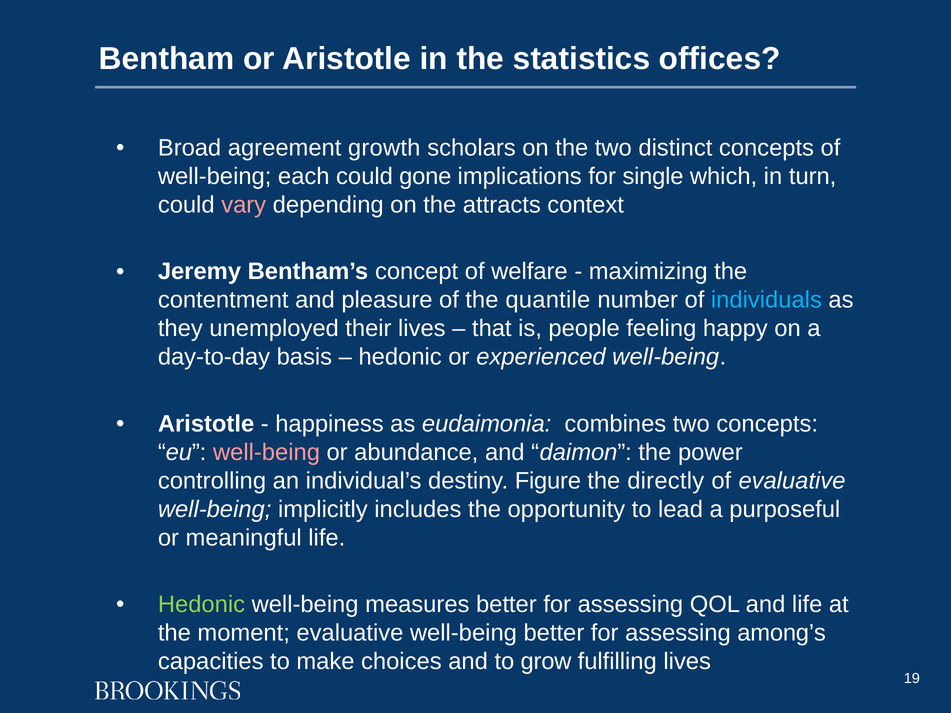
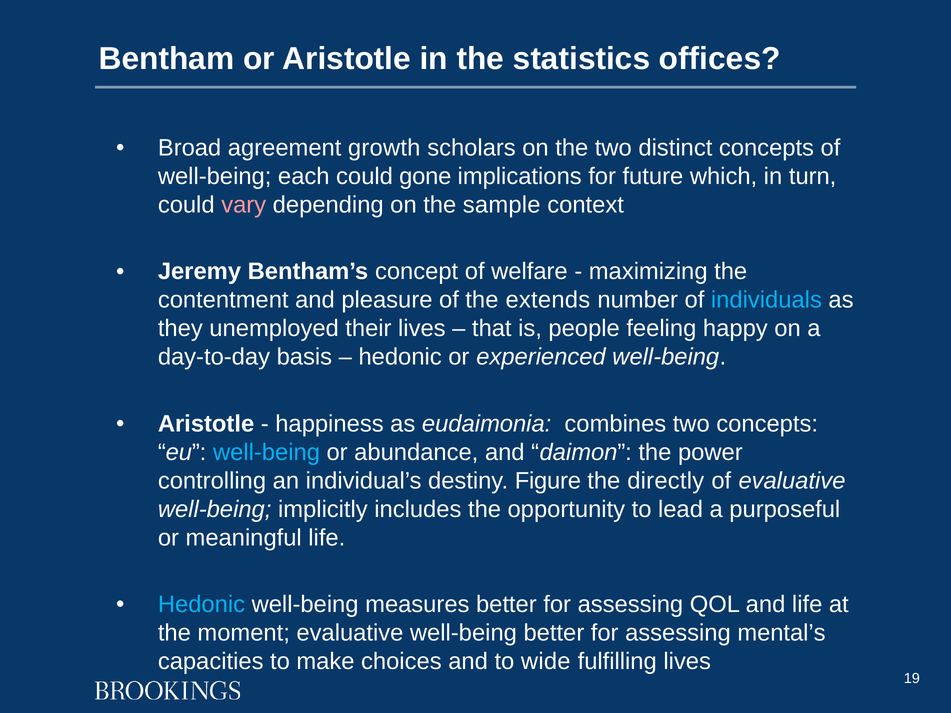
single: single -> future
attracts: attracts -> sample
quantile: quantile -> extends
well-being at (266, 452) colour: pink -> light blue
Hedonic at (201, 605) colour: light green -> light blue
among’s: among’s -> mental’s
grow: grow -> wide
